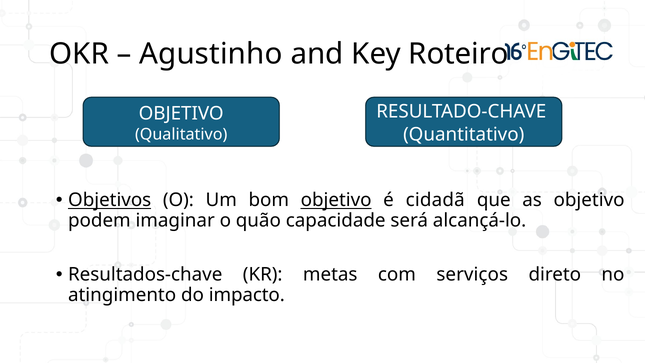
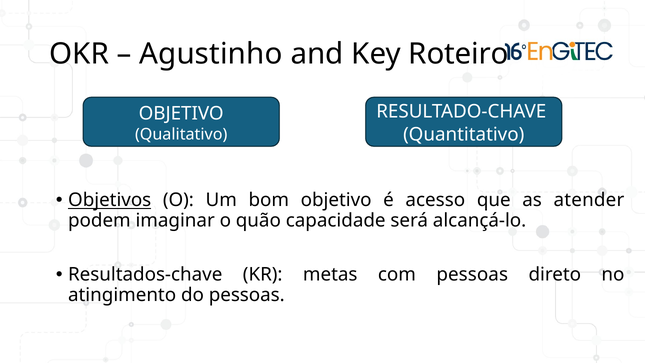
objetivo at (336, 200) underline: present -> none
cidadã: cidadã -> acesso
as objetivo: objetivo -> atender
com serviços: serviços -> pessoas
do impacto: impacto -> pessoas
